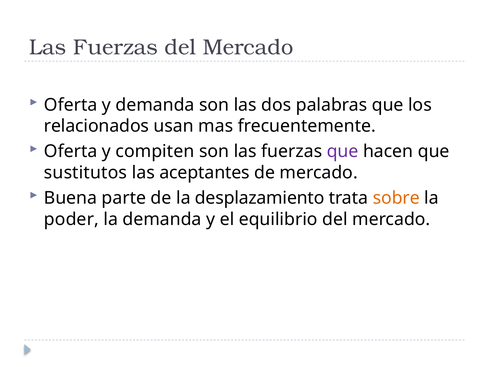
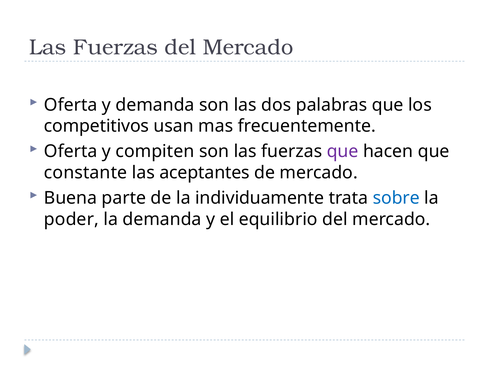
relacionados: relacionados -> competitivos
sustitutos: sustitutos -> constante
desplazamiento: desplazamiento -> individuamente
sobre colour: orange -> blue
